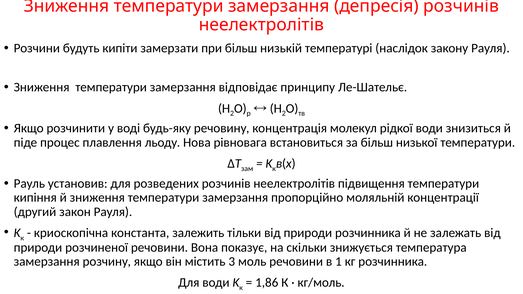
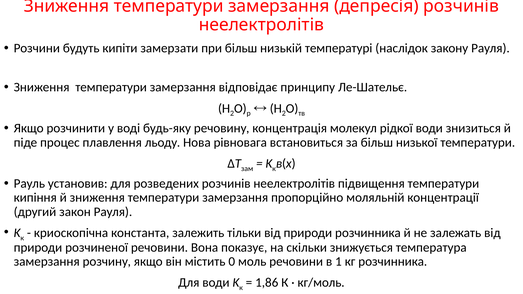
3: 3 -> 0
